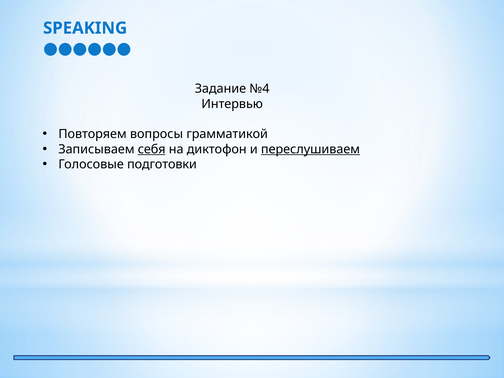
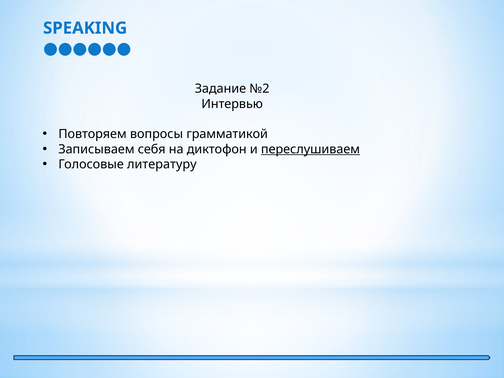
№4: №4 -> №2
себя underline: present -> none
подготовки: подготовки -> литературу
